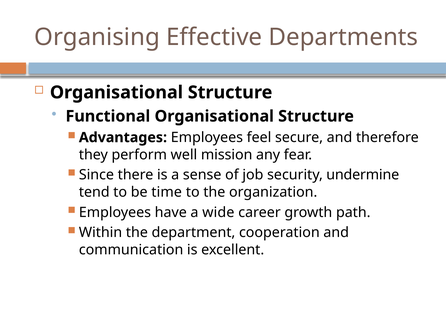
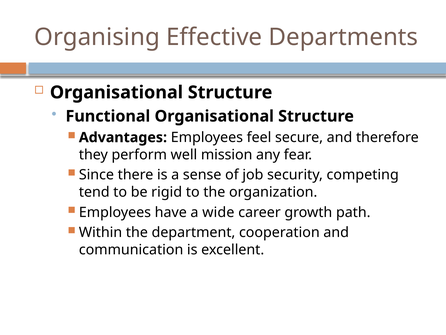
undermine: undermine -> competing
time: time -> rigid
